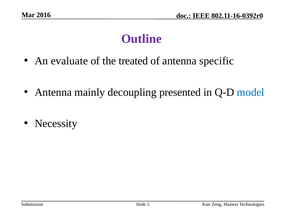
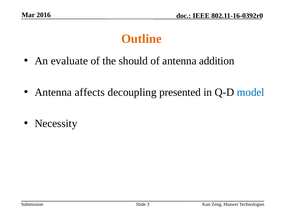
Outline colour: purple -> orange
treated: treated -> should
specific: specific -> addition
mainly: mainly -> affects
